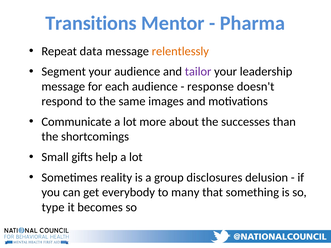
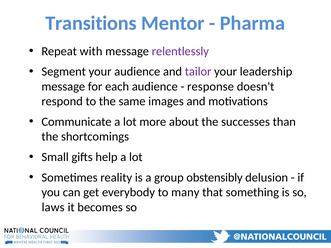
data: data -> with
relentlessly colour: orange -> purple
disclosures: disclosures -> obstensibly
type: type -> laws
